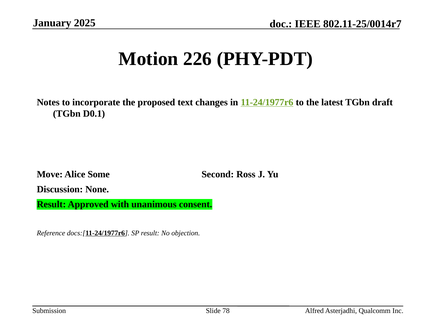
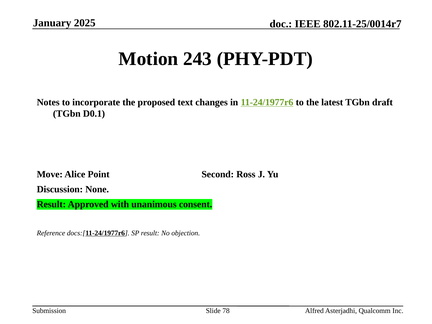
226: 226 -> 243
Some: Some -> Point
